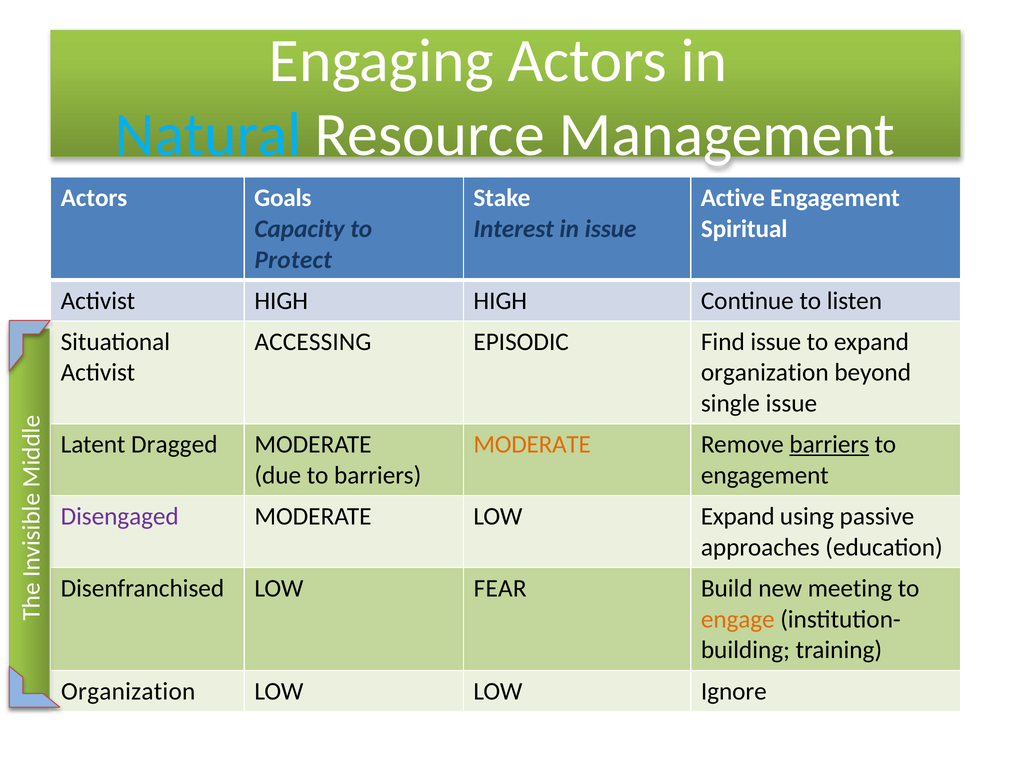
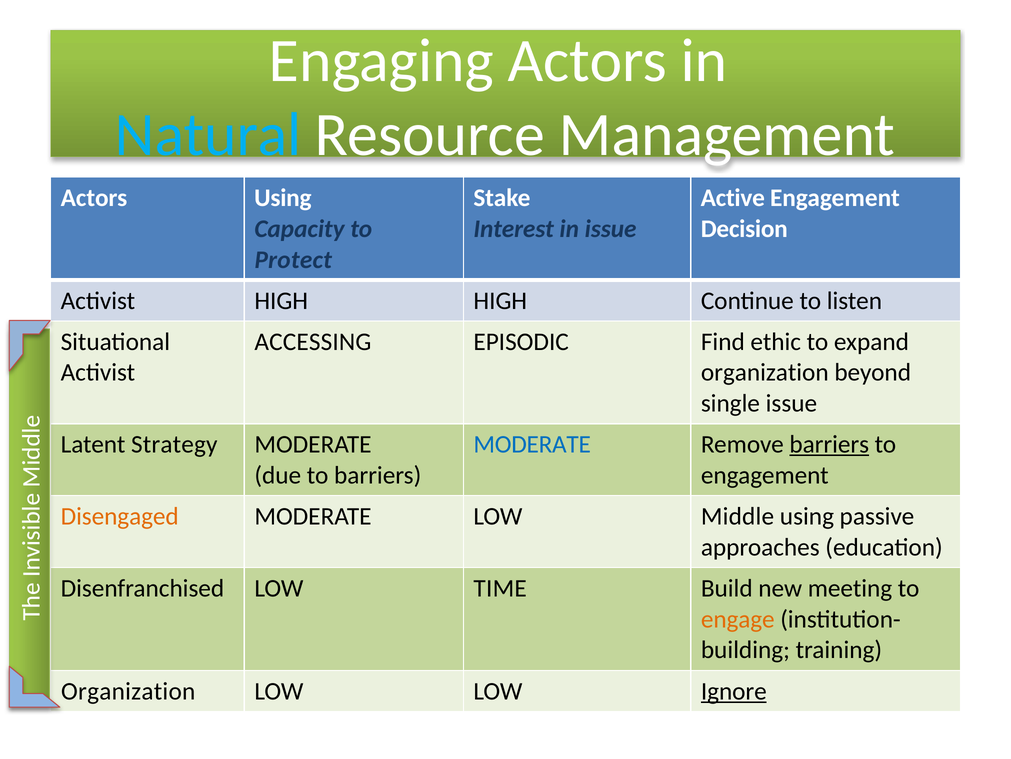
Actors Goals: Goals -> Using
Spiritual: Spiritual -> Decision
Find issue: issue -> ethic
Dragged: Dragged -> Strategy
MODERATE at (532, 444) colour: orange -> blue
Disengaged colour: purple -> orange
LOW Expand: Expand -> Middle
FEAR: FEAR -> TIME
Ignore underline: none -> present
